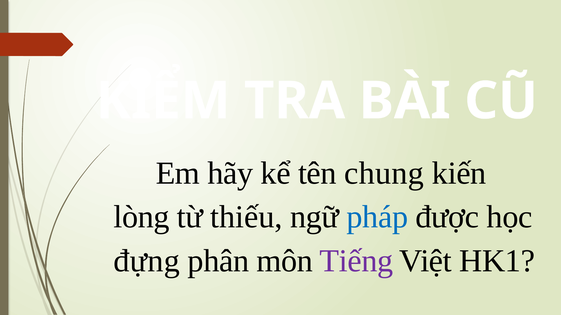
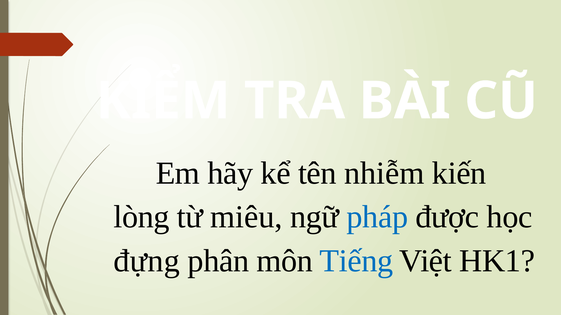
chung: chung -> nhiễm
thiếu: thiếu -> miêu
Tiếng colour: purple -> blue
